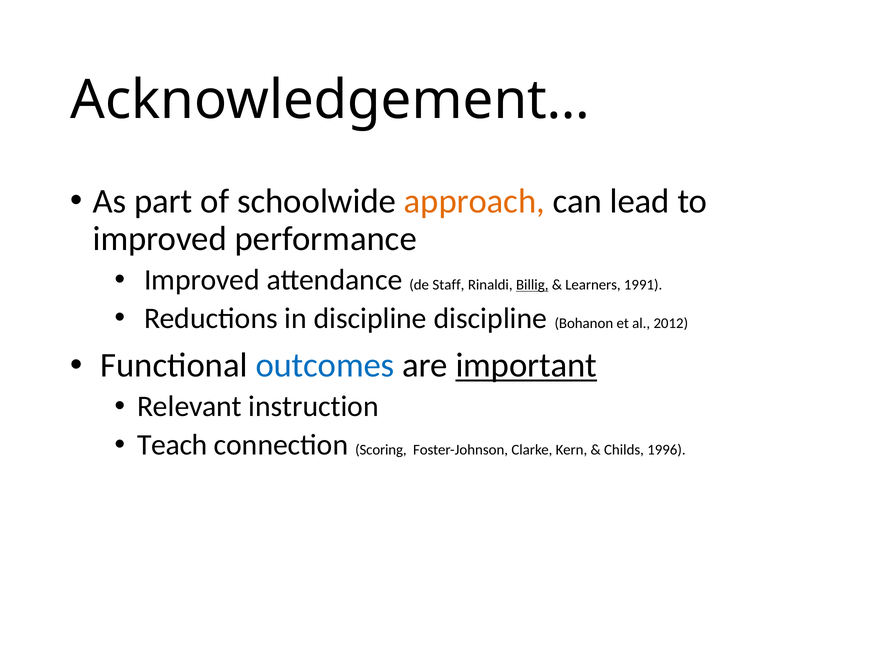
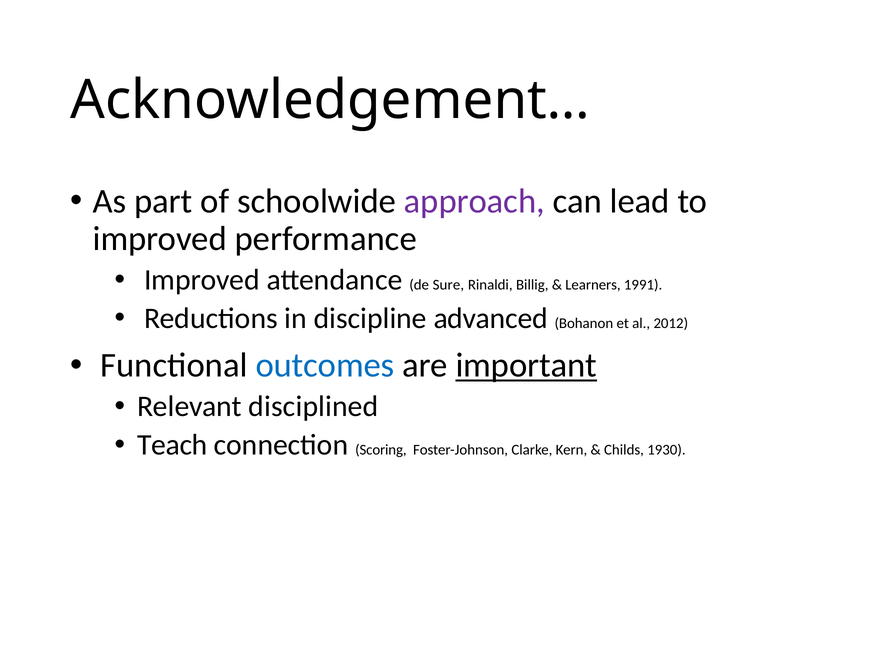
approach colour: orange -> purple
Staff: Staff -> Sure
Billig underline: present -> none
discipline discipline: discipline -> advanced
instruction: instruction -> disciplined
1996: 1996 -> 1930
